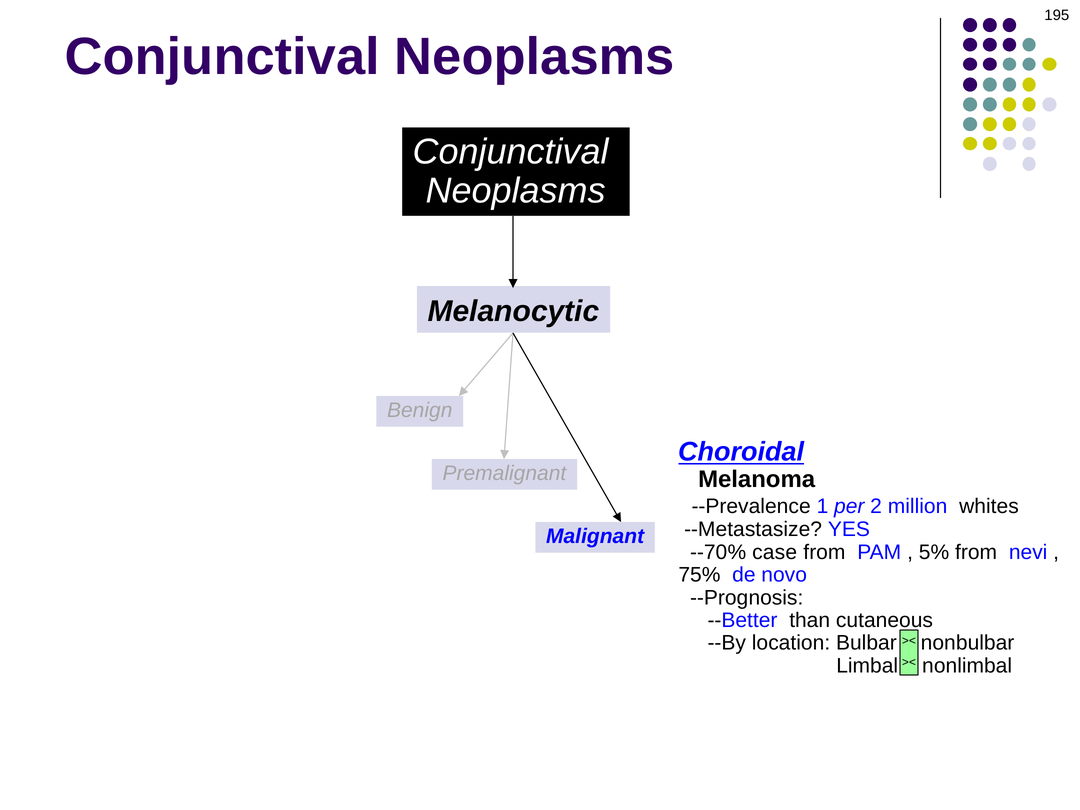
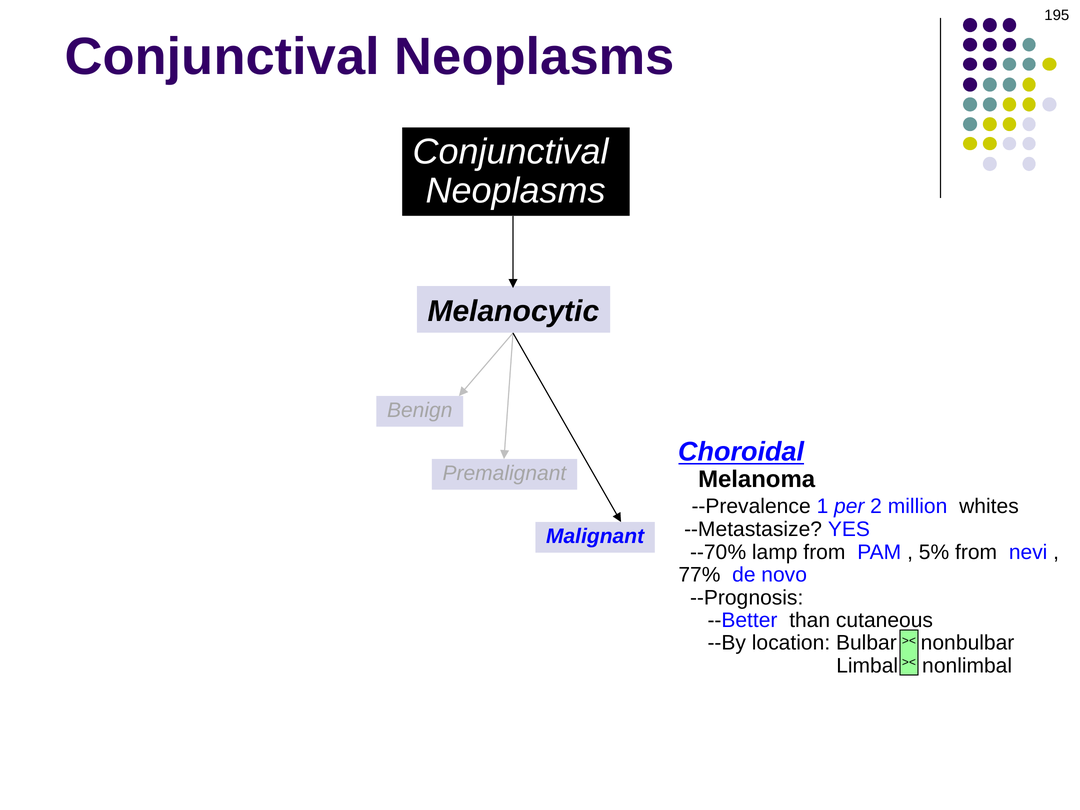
case: case -> lamp
75%: 75% -> 77%
